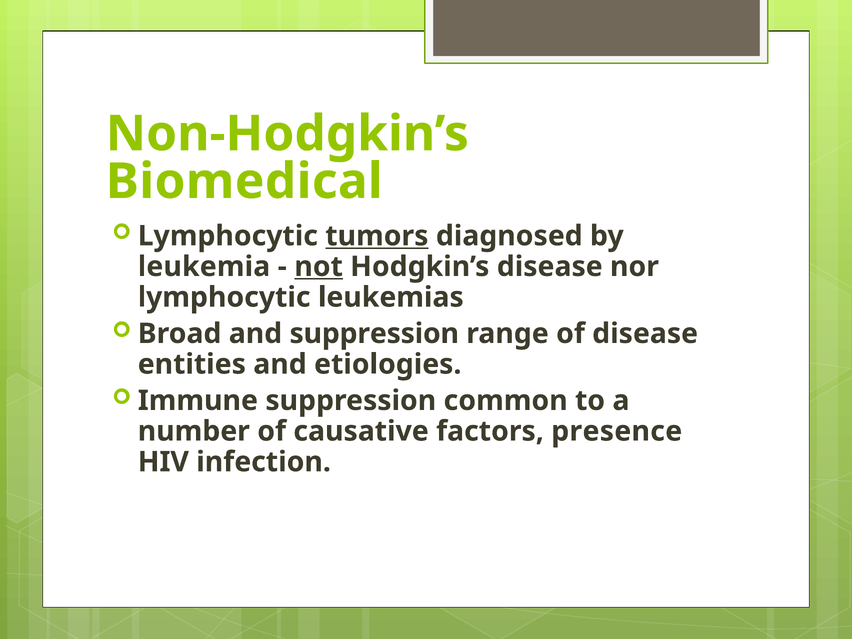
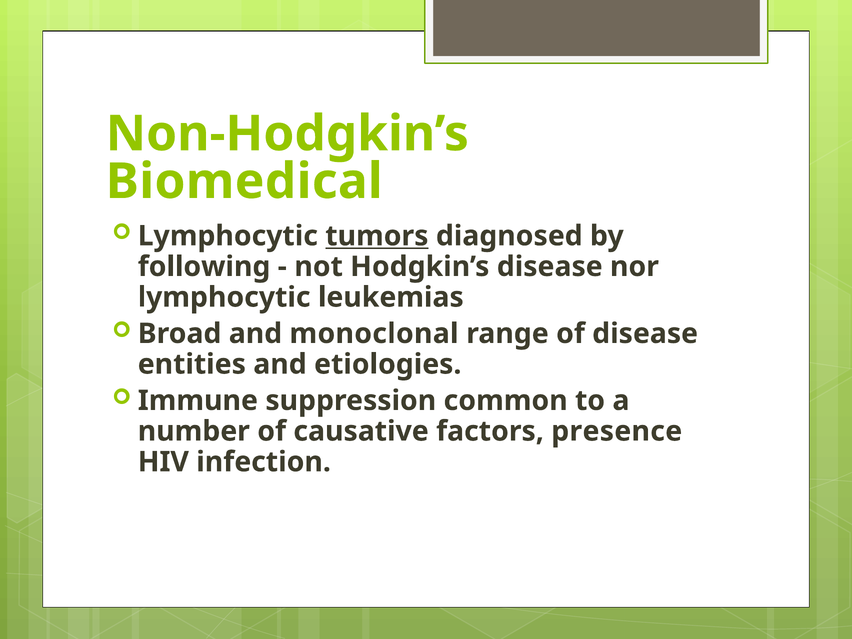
leukemia: leukemia -> following
not underline: present -> none
and suppression: suppression -> monoclonal
